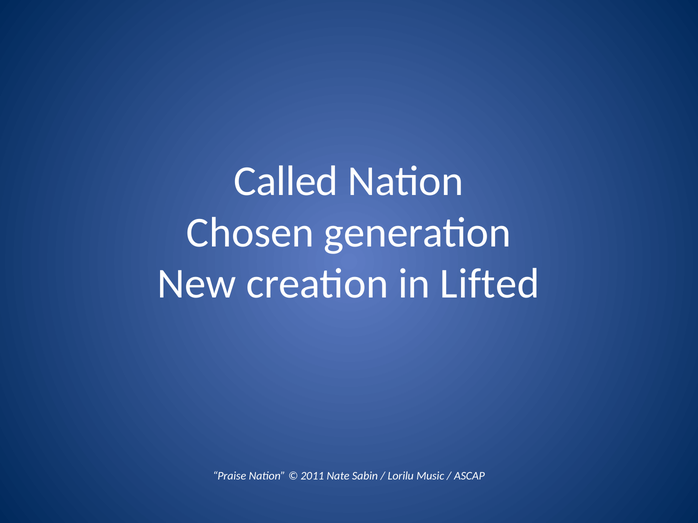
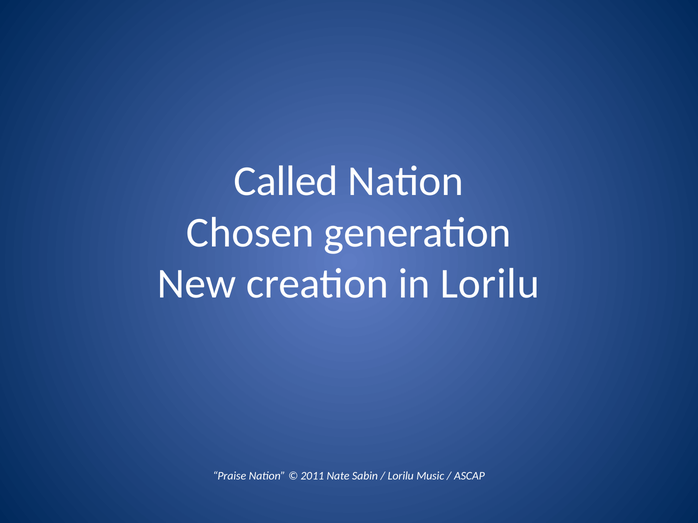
in Lifted: Lifted -> Lorilu
